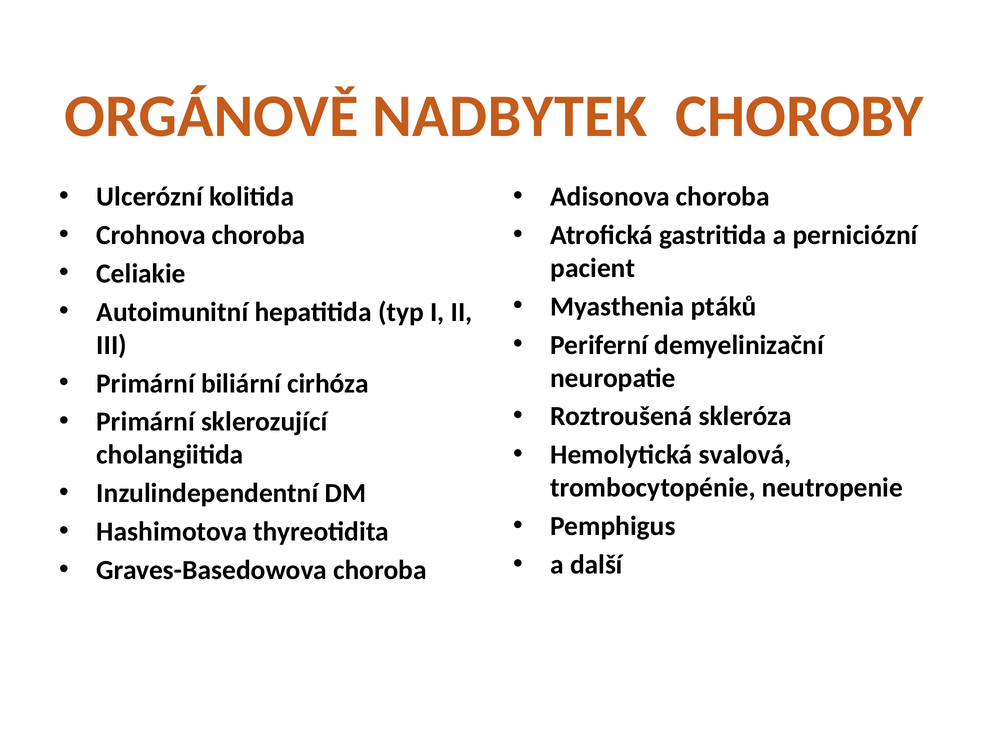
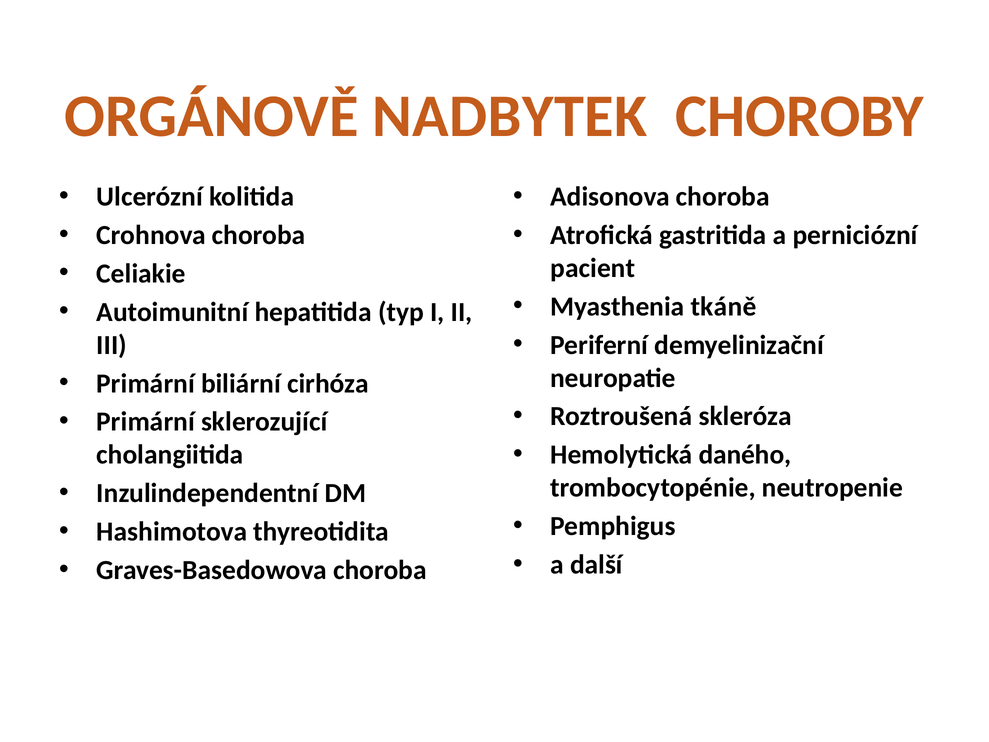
ptáků: ptáků -> tkáně
svalová: svalová -> daného
